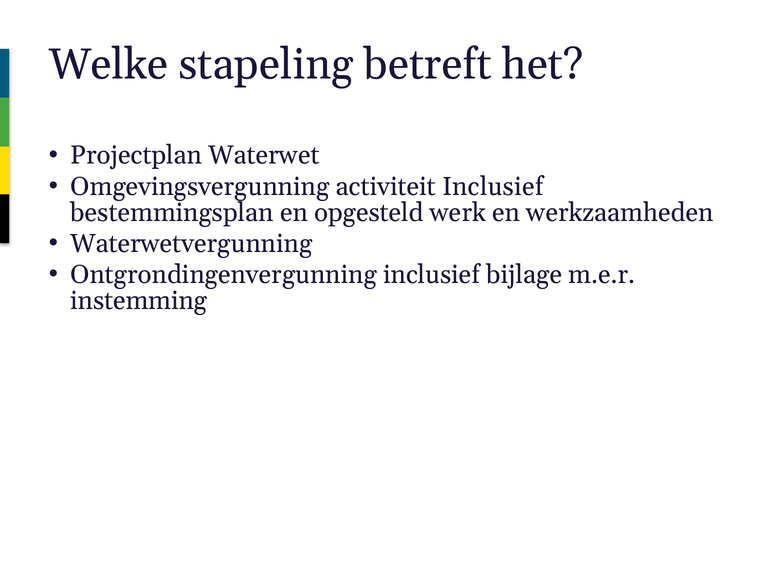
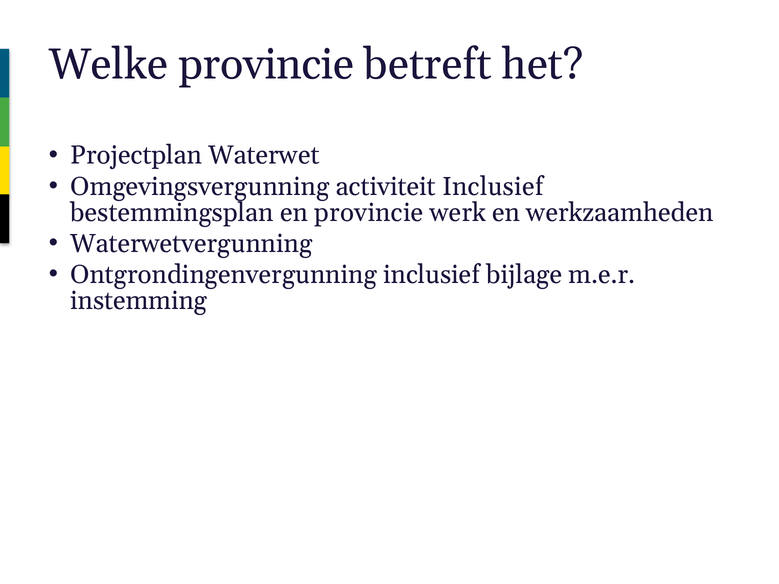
Welke stapeling: stapeling -> provincie
en opgesteld: opgesteld -> provincie
